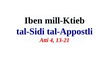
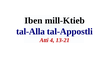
tal-Sidi: tal-Sidi -> tal-Alla
